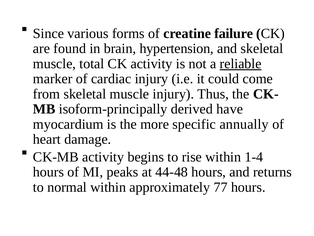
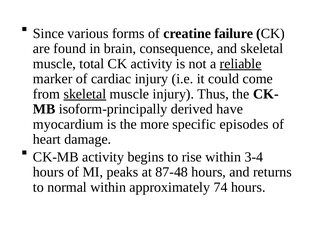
hypertension: hypertension -> consequence
skeletal at (85, 94) underline: none -> present
annually: annually -> episodes
1-4: 1-4 -> 3-4
44-48: 44-48 -> 87-48
77: 77 -> 74
